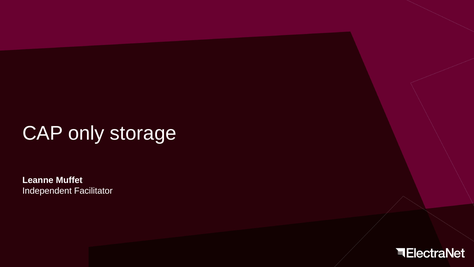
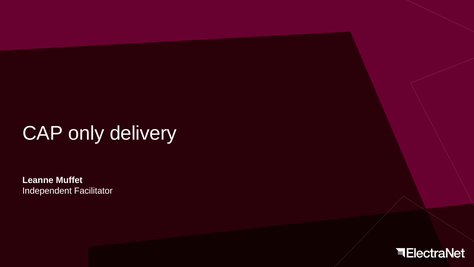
storage: storage -> delivery
